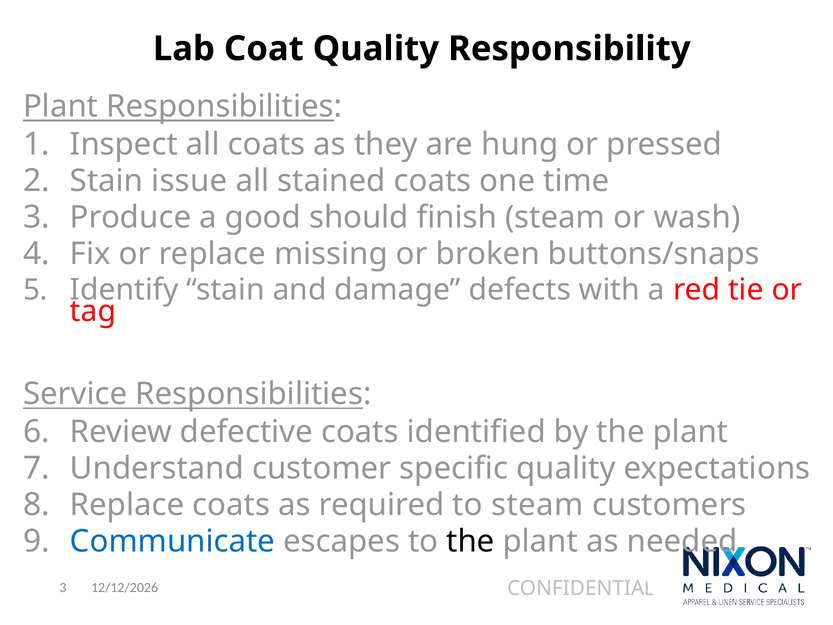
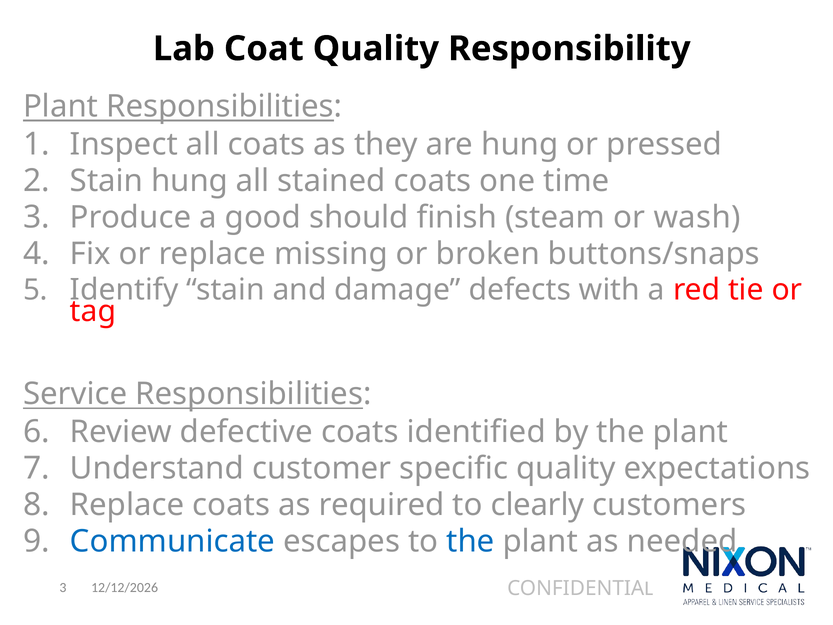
Stain issue: issue -> hung
to steam: steam -> clearly
the at (471, 541) colour: black -> blue
